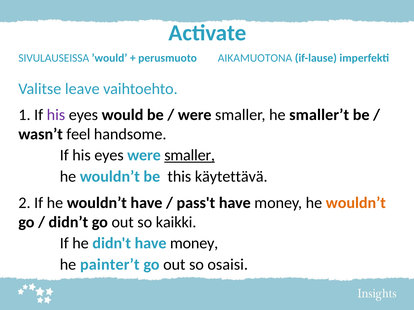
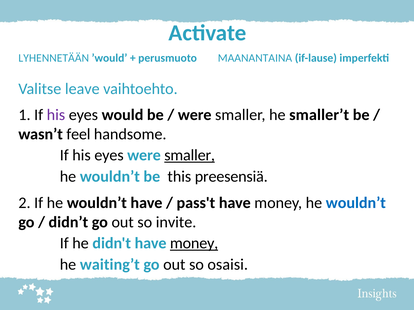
SIVULAUSEISSA: SIVULAUSEISSA -> LYHENNETÄÄN
AIKAMUOTONA: AIKAMUOTONA -> MAANANTAINA
käytettävä: käytettävä -> preesensiä
wouldn’t at (356, 203) colour: orange -> blue
kaikki: kaikki -> invite
money at (194, 244) underline: none -> present
painter’t: painter’t -> waiting’t
